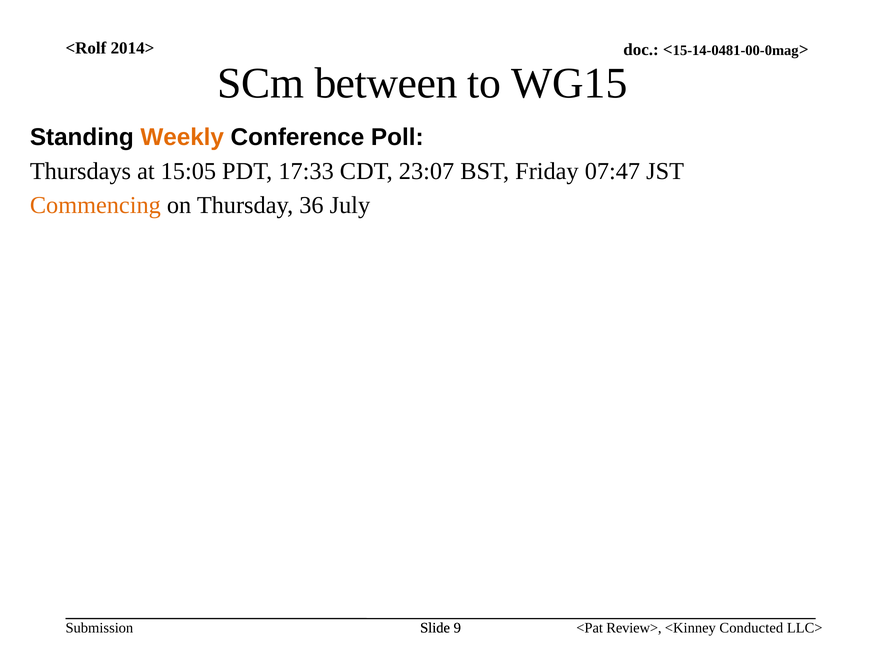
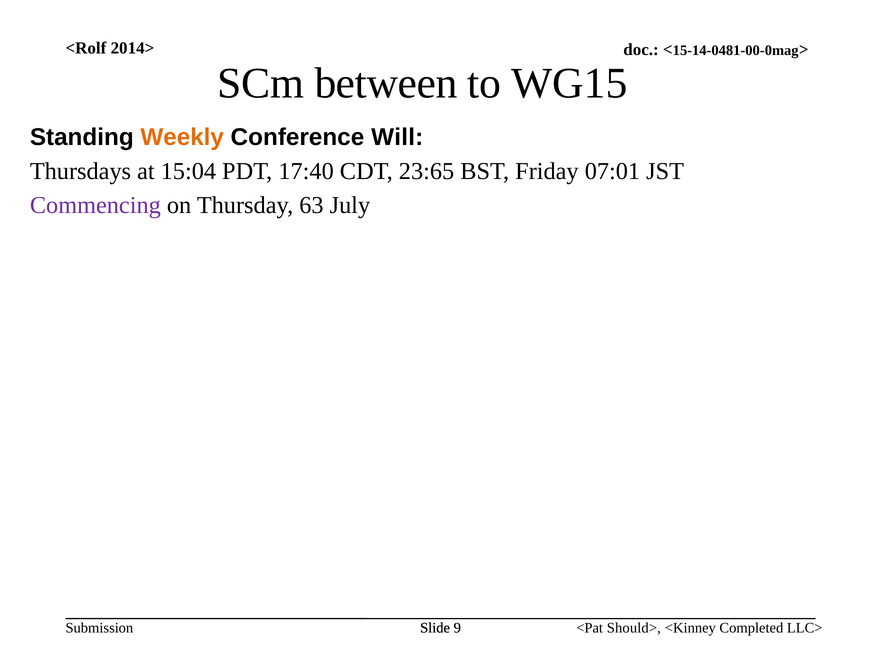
Poll: Poll -> Will
15:05: 15:05 -> 15:04
17:33: 17:33 -> 17:40
23:07: 23:07 -> 23:65
07:47: 07:47 -> 07:01
Commencing colour: orange -> purple
36: 36 -> 63
Review>: Review> -> Should>
Conducted: Conducted -> Completed
